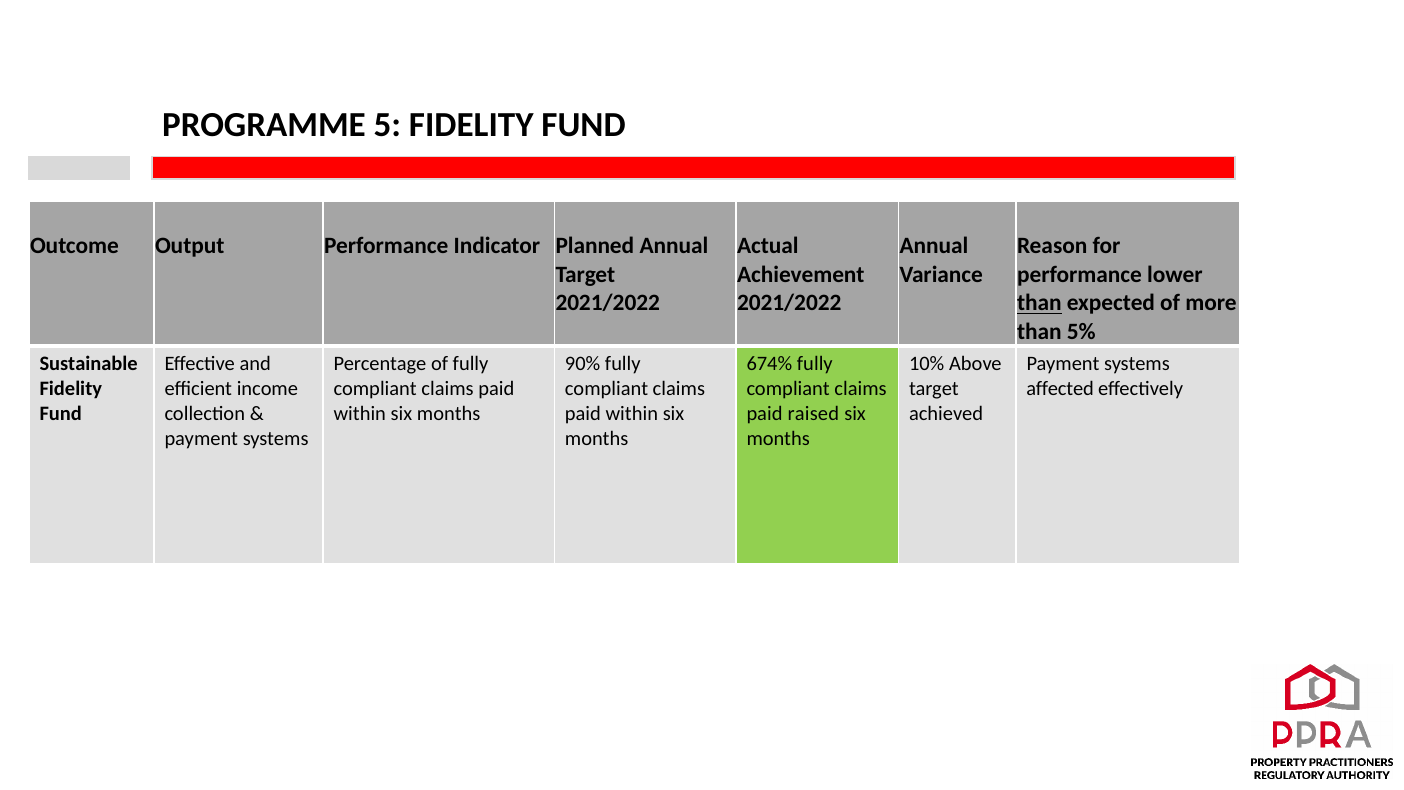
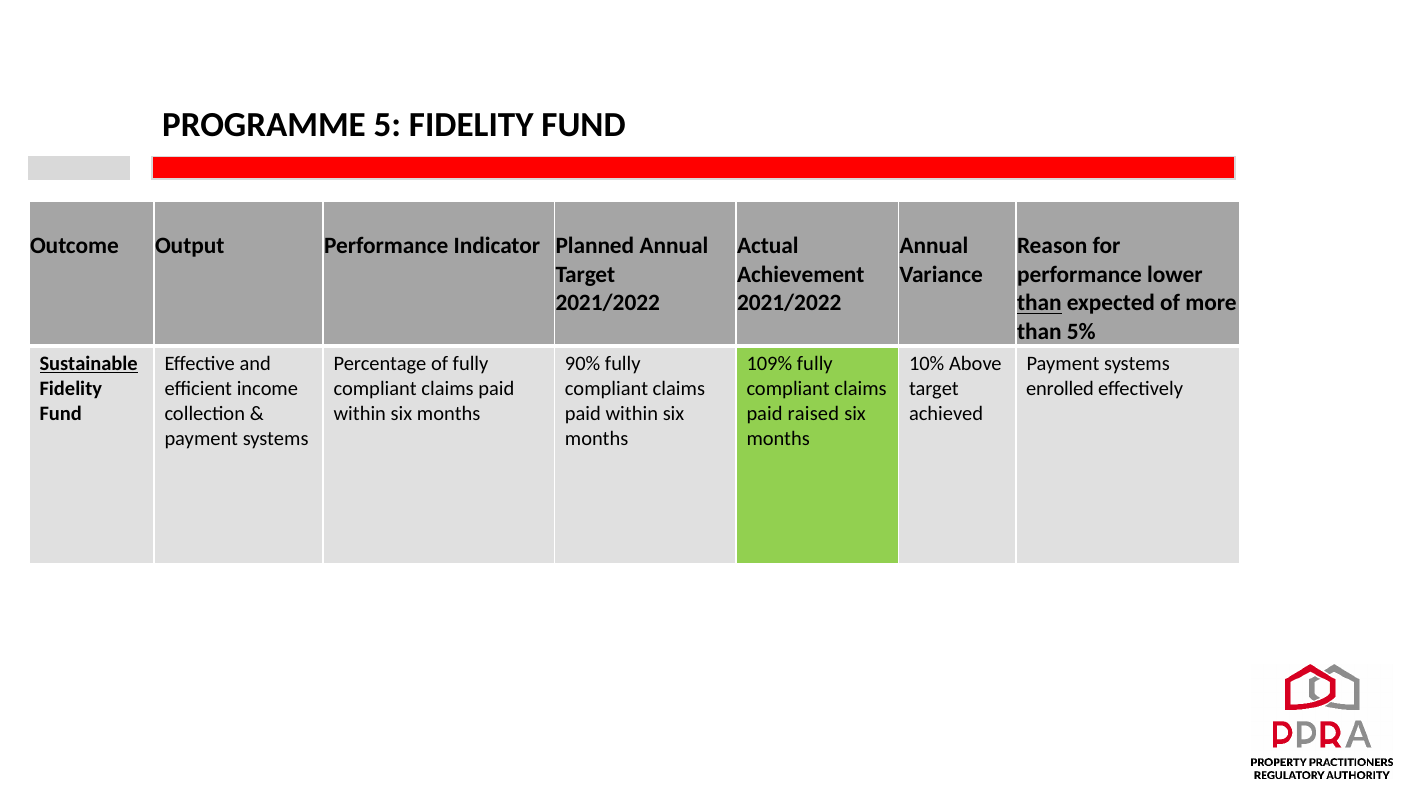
Sustainable underline: none -> present
674%: 674% -> 109%
affected: affected -> enrolled
